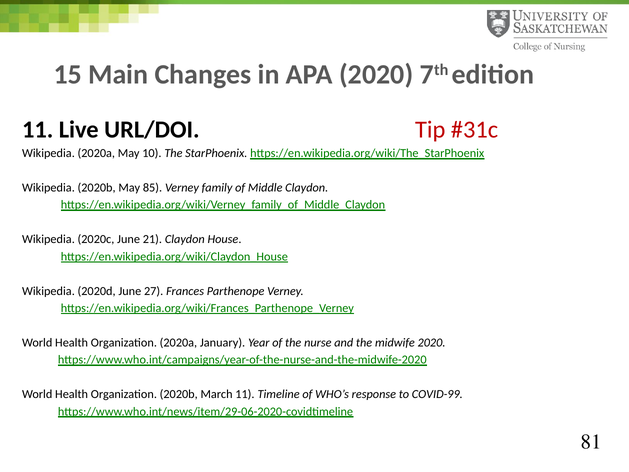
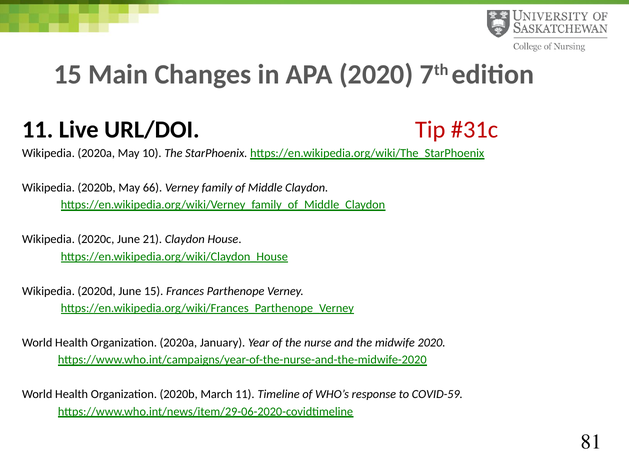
85: 85 -> 66
June 27: 27 -> 15
COVID-99: COVID-99 -> COVID-59
